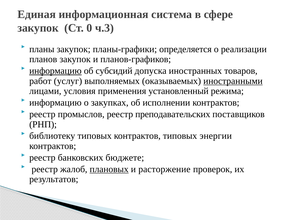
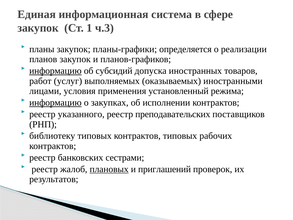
0: 0 -> 1
иностранными underline: present -> none
информацию at (55, 103) underline: none -> present
промыслов: промыслов -> указанного
энергии: энергии -> рабочих
бюджете: бюджете -> сестрами
расторжение: расторжение -> приглашений
